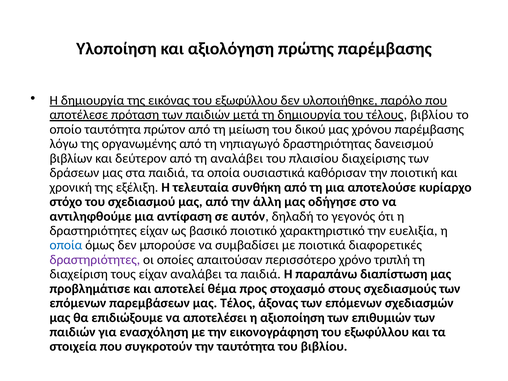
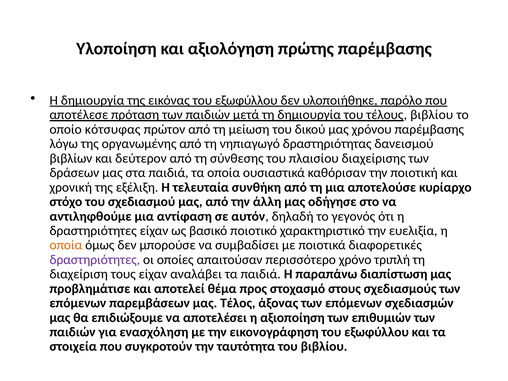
οποίο ταυτότητα: ταυτότητα -> κότσυφας
τη αναλάβει: αναλάβει -> σύνθεσης
οποία at (66, 245) colour: blue -> orange
